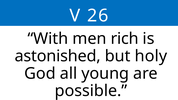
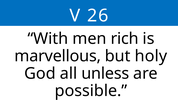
astonished: astonished -> marvellous
young: young -> unless
